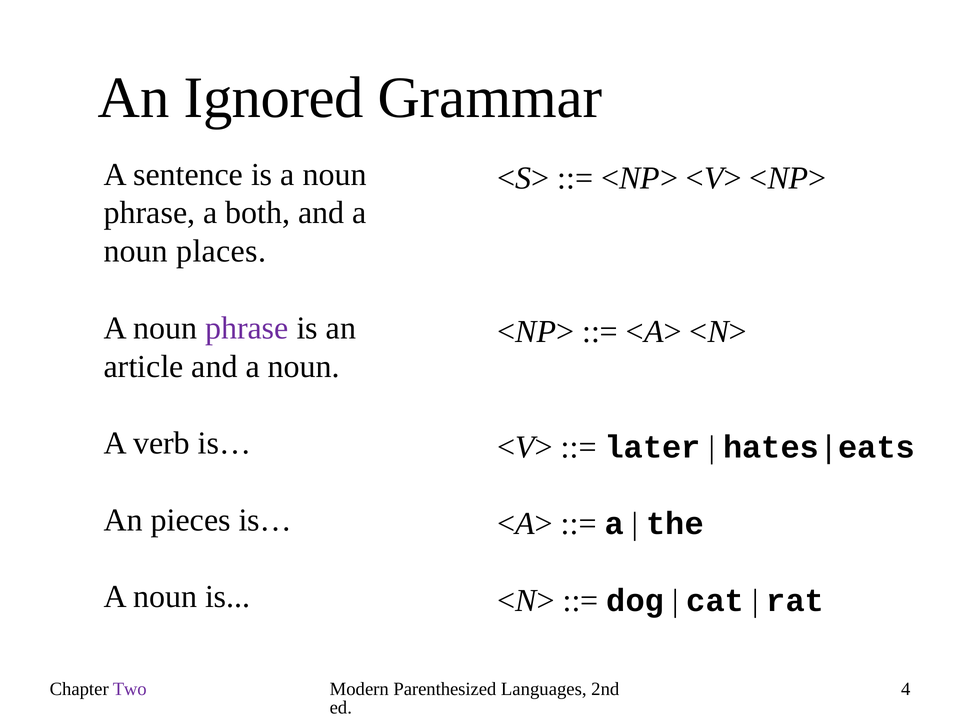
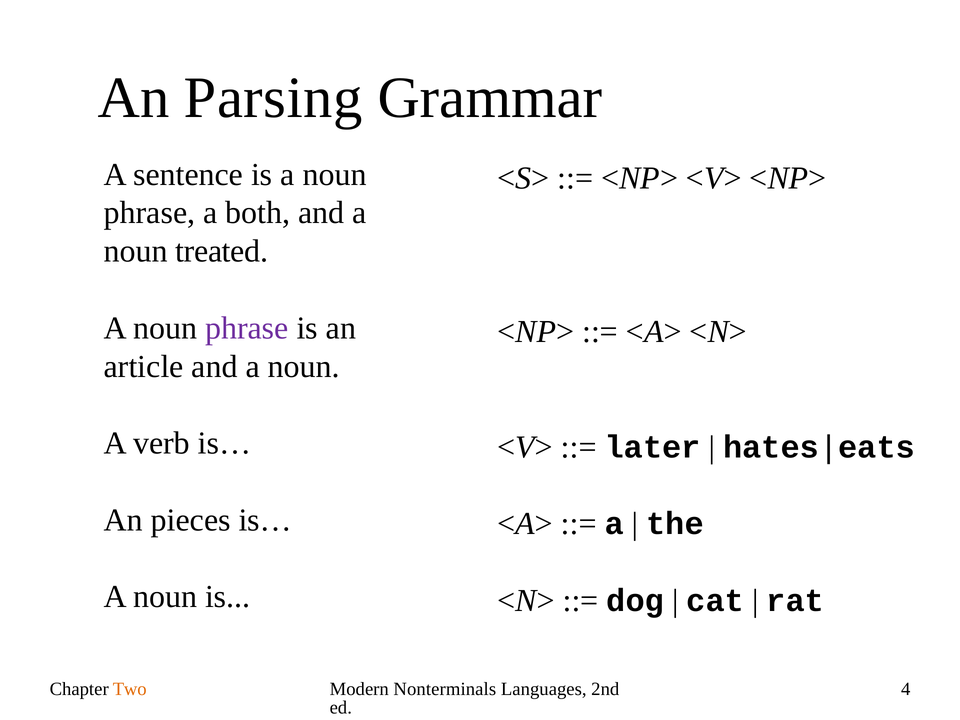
Ignored: Ignored -> Parsing
places: places -> treated
Two colour: purple -> orange
Parenthesized: Parenthesized -> Nonterminals
